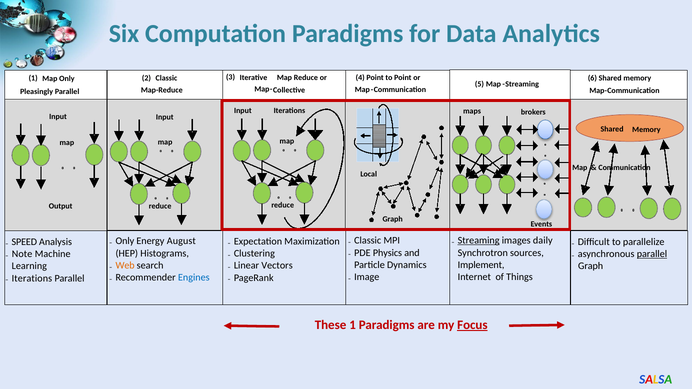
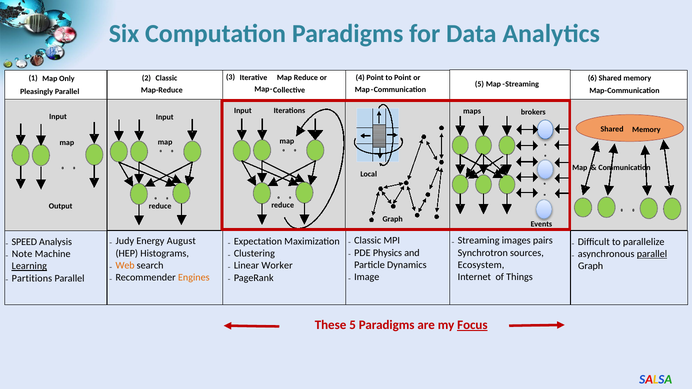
Streaming underline: present -> none
daily: daily -> pairs
Only at (125, 241): Only -> Judy
Implement: Implement -> Ecosystem
Vectors: Vectors -> Worker
Learning underline: none -> present
Engines colour: blue -> orange
Iterations at (32, 278): Iterations -> Partitions
These 1: 1 -> 5
